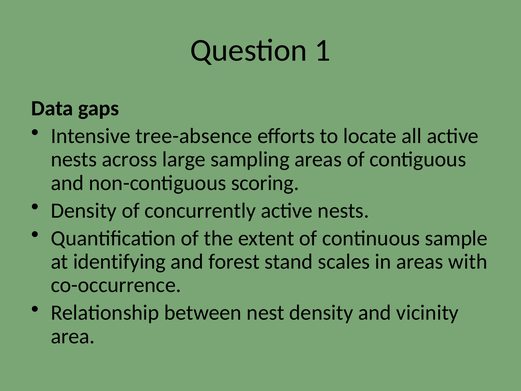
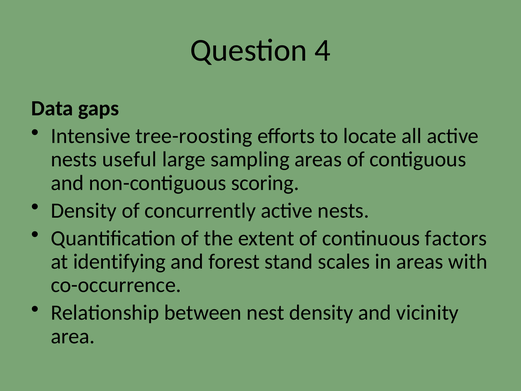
1: 1 -> 4
tree-absence: tree-absence -> tree-roosting
across: across -> useful
sample: sample -> factors
